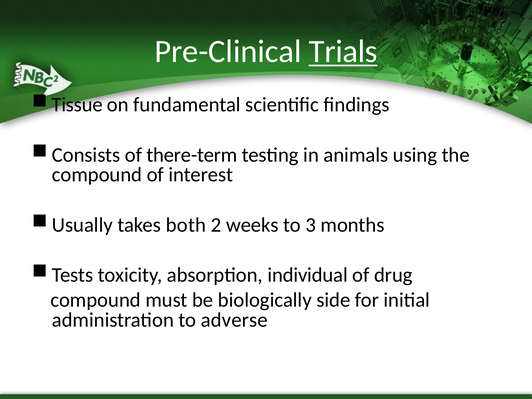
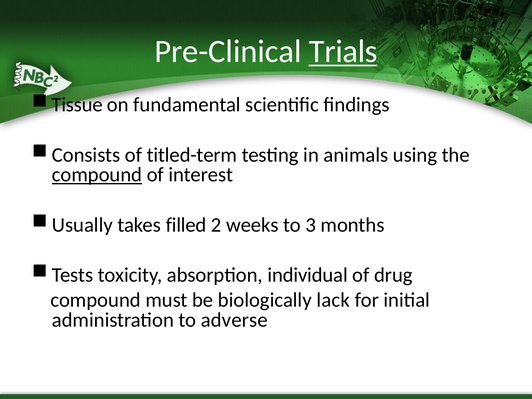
there-term: there-term -> titled-term
compound at (97, 175) underline: none -> present
both: both -> filled
side: side -> lack
